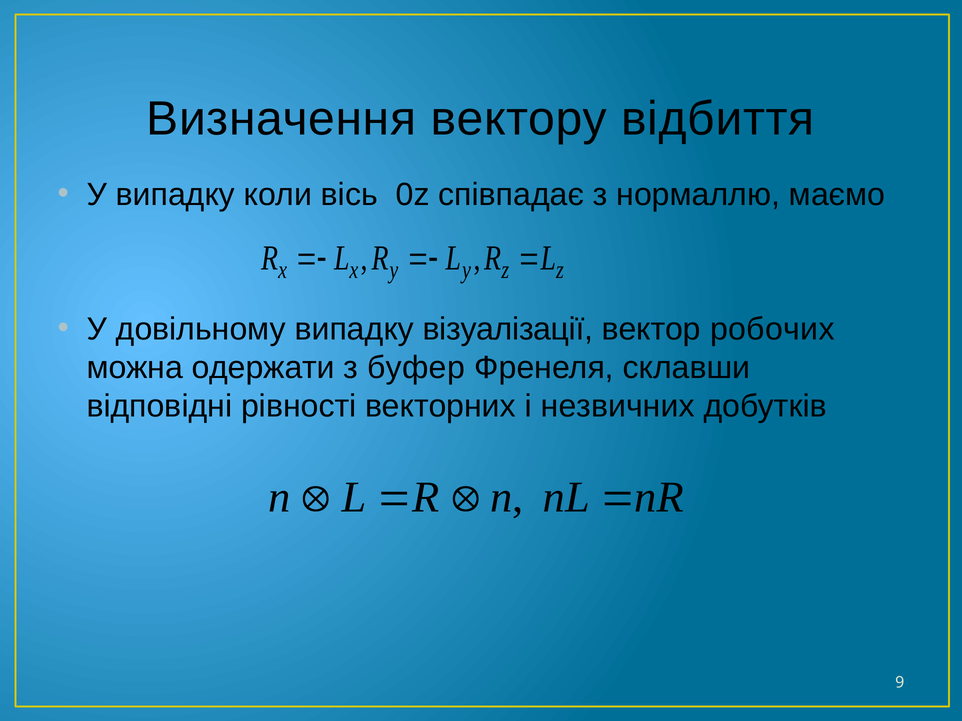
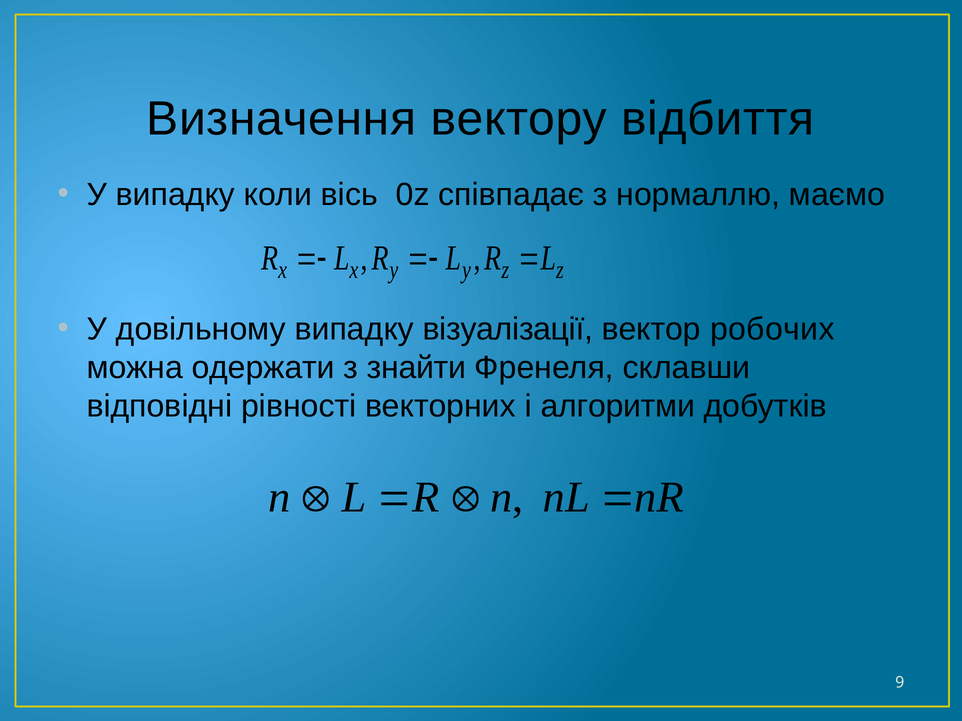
буфер: буфер -> знайти
незвичних: незвичних -> алгоритми
